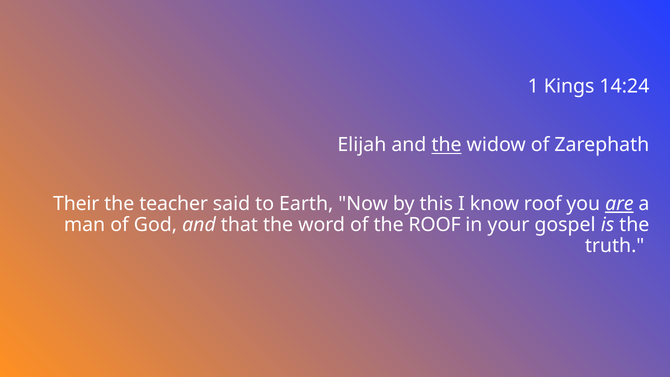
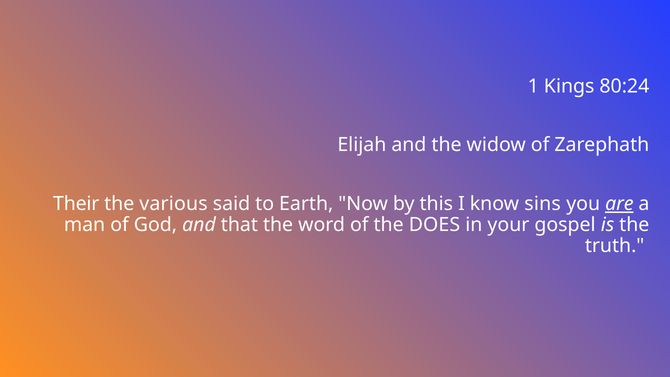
14:24: 14:24 -> 80:24
the at (447, 145) underline: present -> none
teacher: teacher -> various
know roof: roof -> sins
the ROOF: ROOF -> DOES
